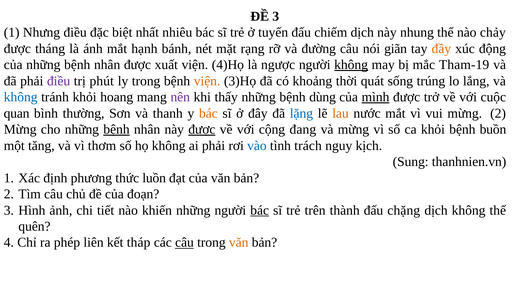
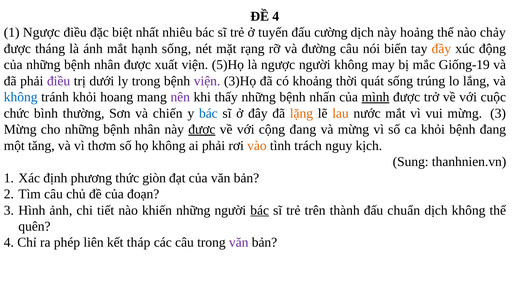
ĐỀ 3: 3 -> 4
1 Nhưng: Nhưng -> Ngược
chiếm: chiếm -> cường
nhung: nhung -> hoảng
hạnh bánh: bánh -> sống
giãn: giãn -> biển
4)Họ: 4)Họ -> 5)Họ
không at (351, 65) underline: present -> none
Tham-19: Tham-19 -> Giống-19
phút: phút -> dưới
viện at (207, 81) colour: orange -> purple
dùng: dùng -> nhấn
quan: quan -> chức
thanh: thanh -> chiến
bác at (208, 113) colour: orange -> blue
lặng colour: blue -> orange
mừng 2: 2 -> 3
bệnh at (116, 130) underline: present -> none
bệnh buồn: buồn -> đang
vào colour: blue -> orange
luồn: luồn -> giòn
chặng: chặng -> chuẩn
câu at (184, 243) underline: present -> none
văn at (239, 243) colour: orange -> purple
